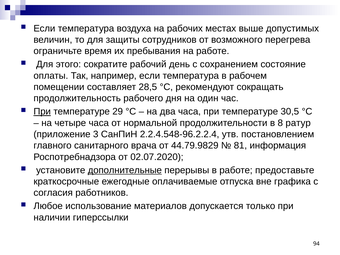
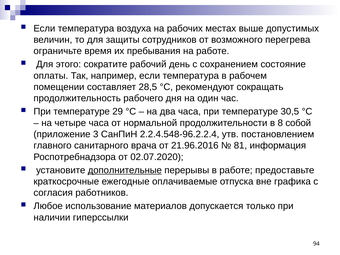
При at (42, 112) underline: present -> none
ратур: ратур -> собой
44.79.9829: 44.79.9829 -> 21.96.2016
